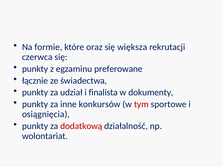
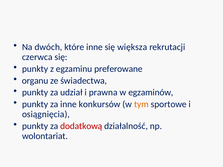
formie: formie -> dwóch
które oraz: oraz -> inne
łącznie: łącznie -> organu
finalista: finalista -> prawna
dokumenty: dokumenty -> egzaminów
tym colour: red -> orange
